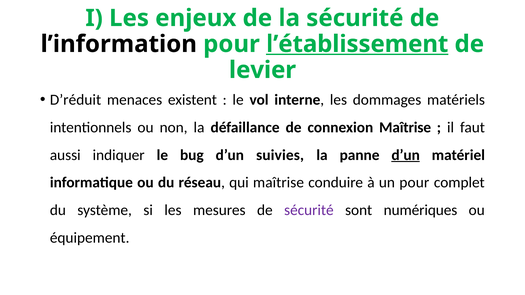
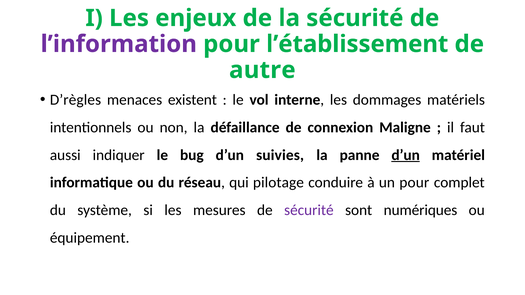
l’information colour: black -> purple
l’établissement underline: present -> none
levier: levier -> autre
D’réduit: D’réduit -> D’règles
connexion Maîtrise: Maîtrise -> Maligne
qui maîtrise: maîtrise -> pilotage
